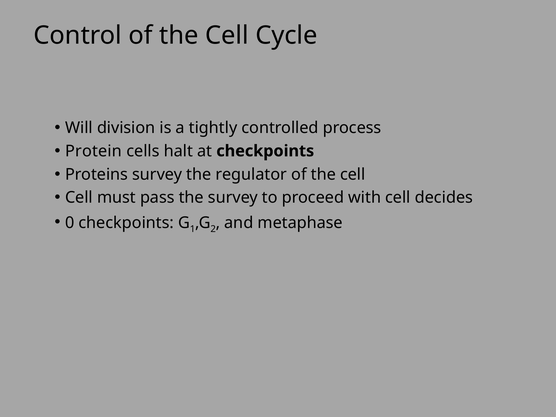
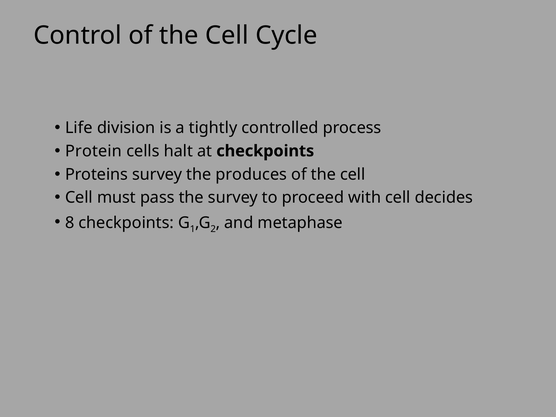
Will: Will -> Life
regulator: regulator -> produces
0: 0 -> 8
